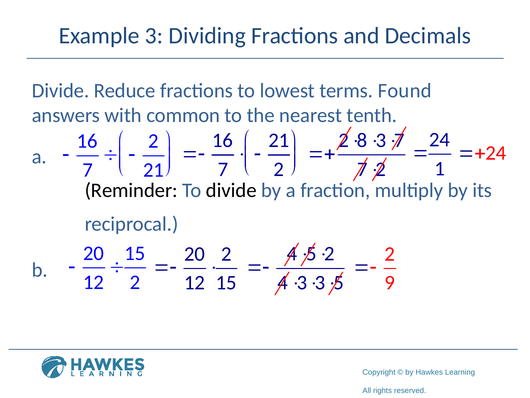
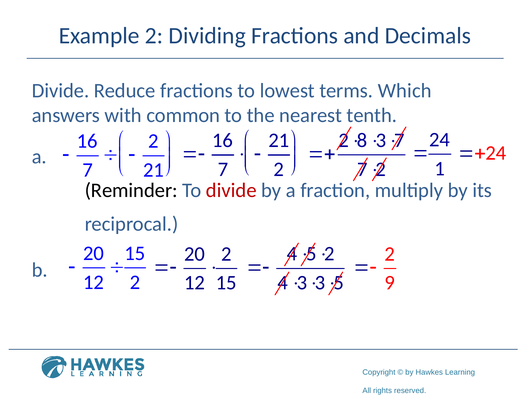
Example 3: 3 -> 2
Found: Found -> Which
divide at (231, 190) colour: black -> red
